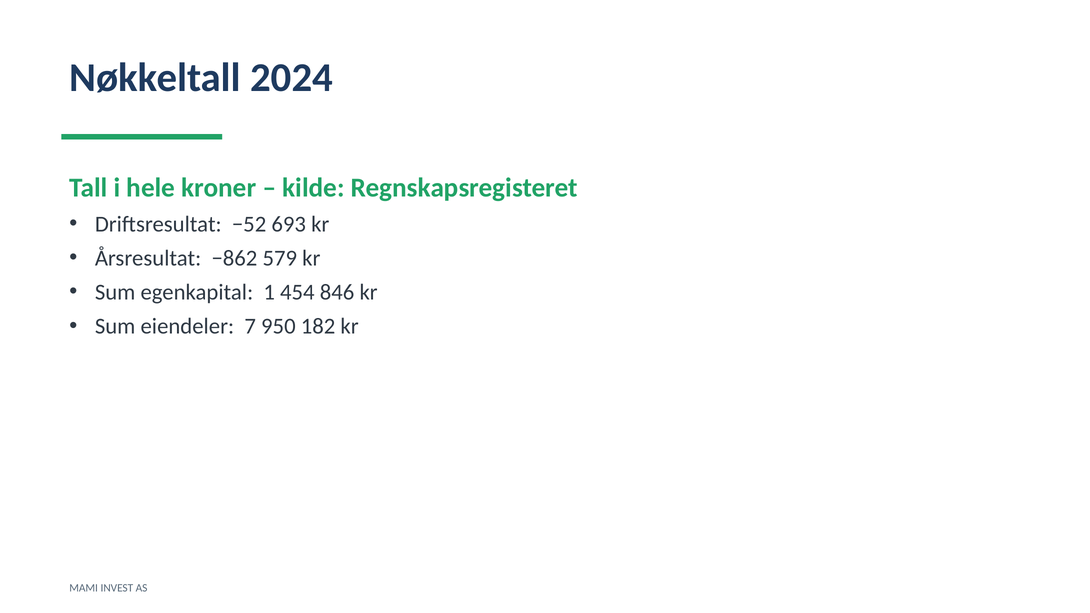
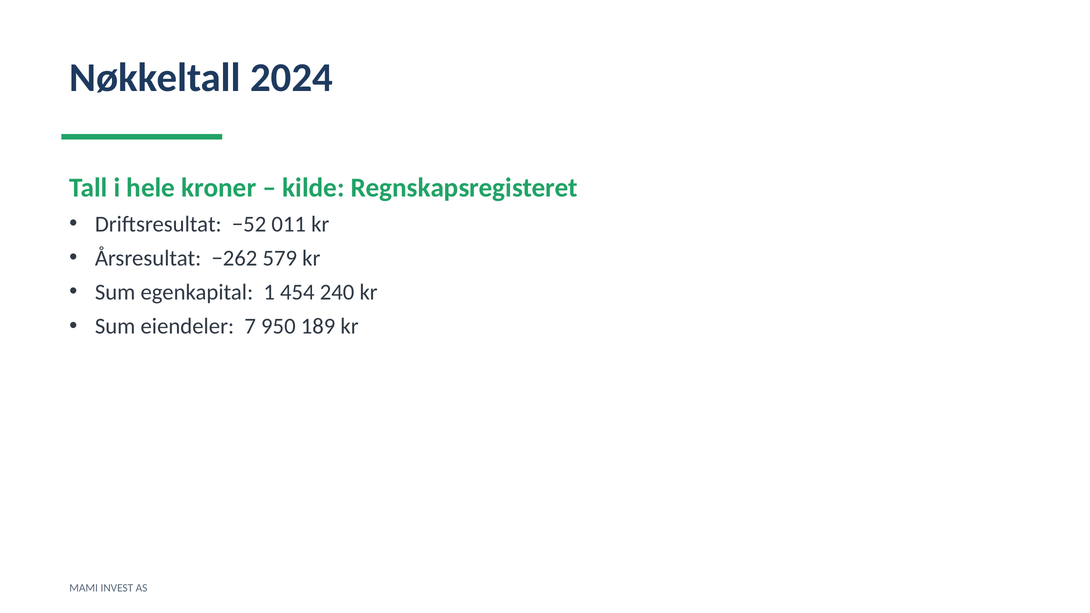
693: 693 -> 011
−862: −862 -> −262
846: 846 -> 240
182: 182 -> 189
